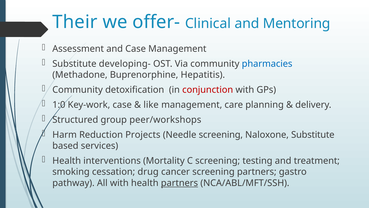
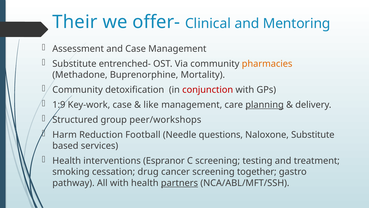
developing-: developing- -> entrenched-
pharmacies colour: blue -> orange
Hepatitis: Hepatitis -> Mortality
1:0: 1:0 -> 1:9
planning underline: none -> present
Projects: Projects -> Football
Needle screening: screening -> questions
Mortality: Mortality -> Espranor
screening partners: partners -> together
